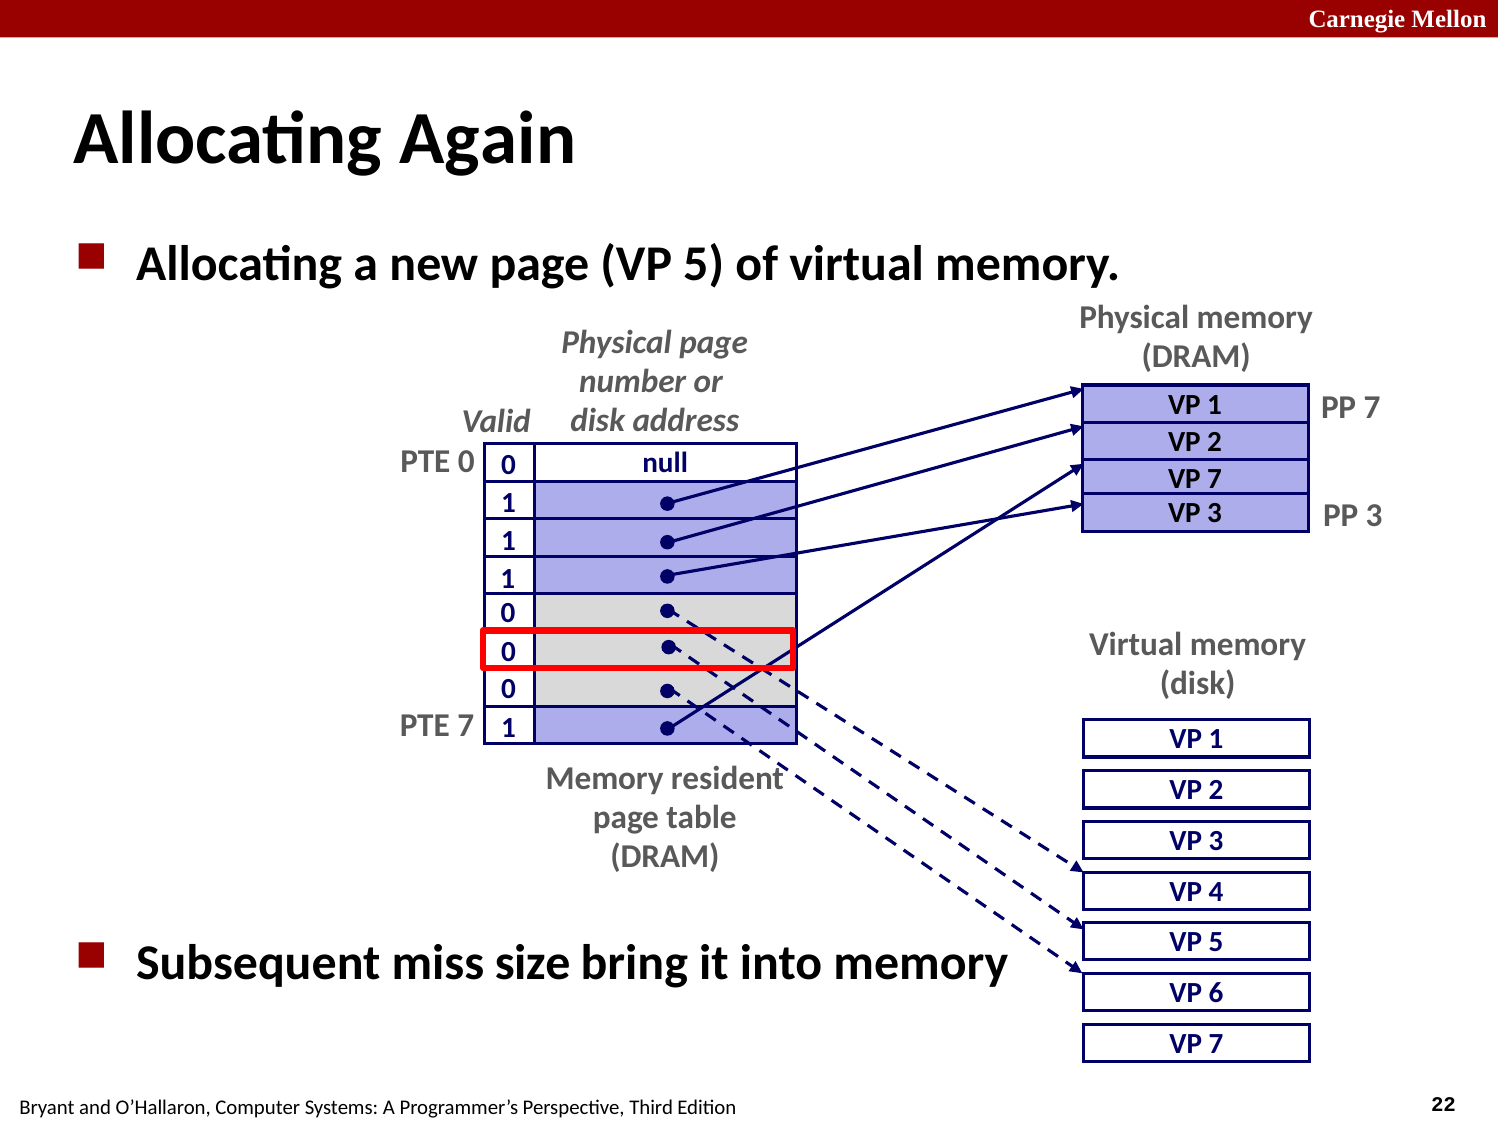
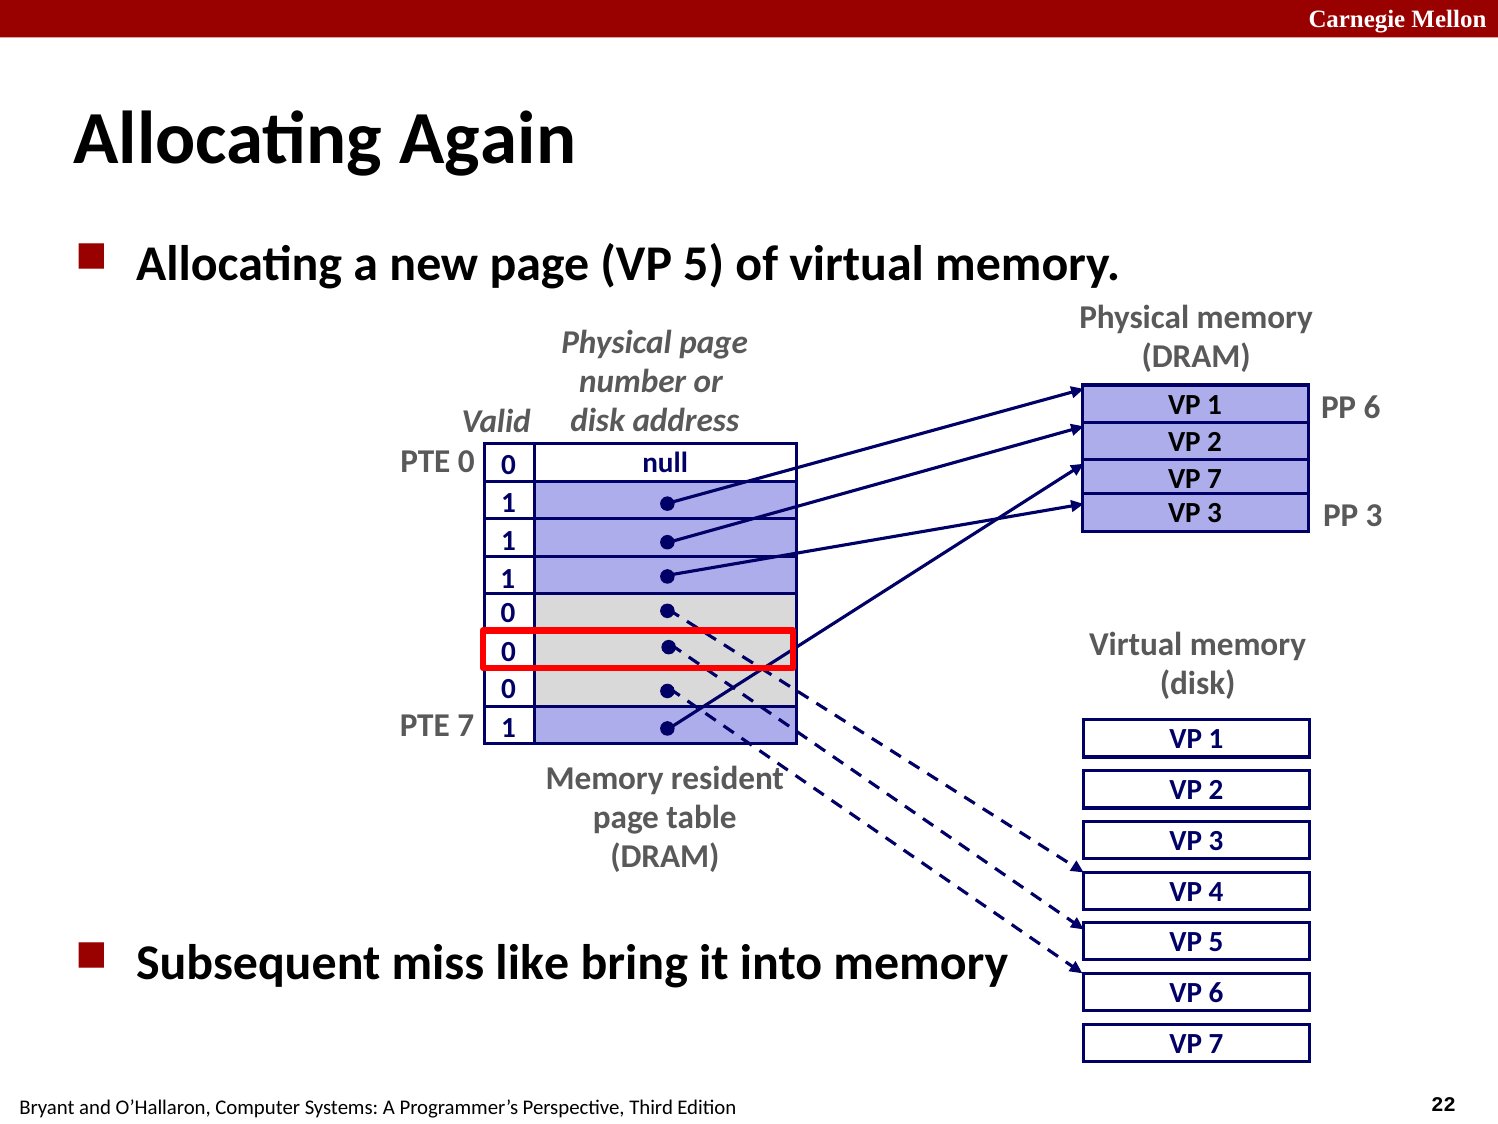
PP 7: 7 -> 6
size: size -> like
